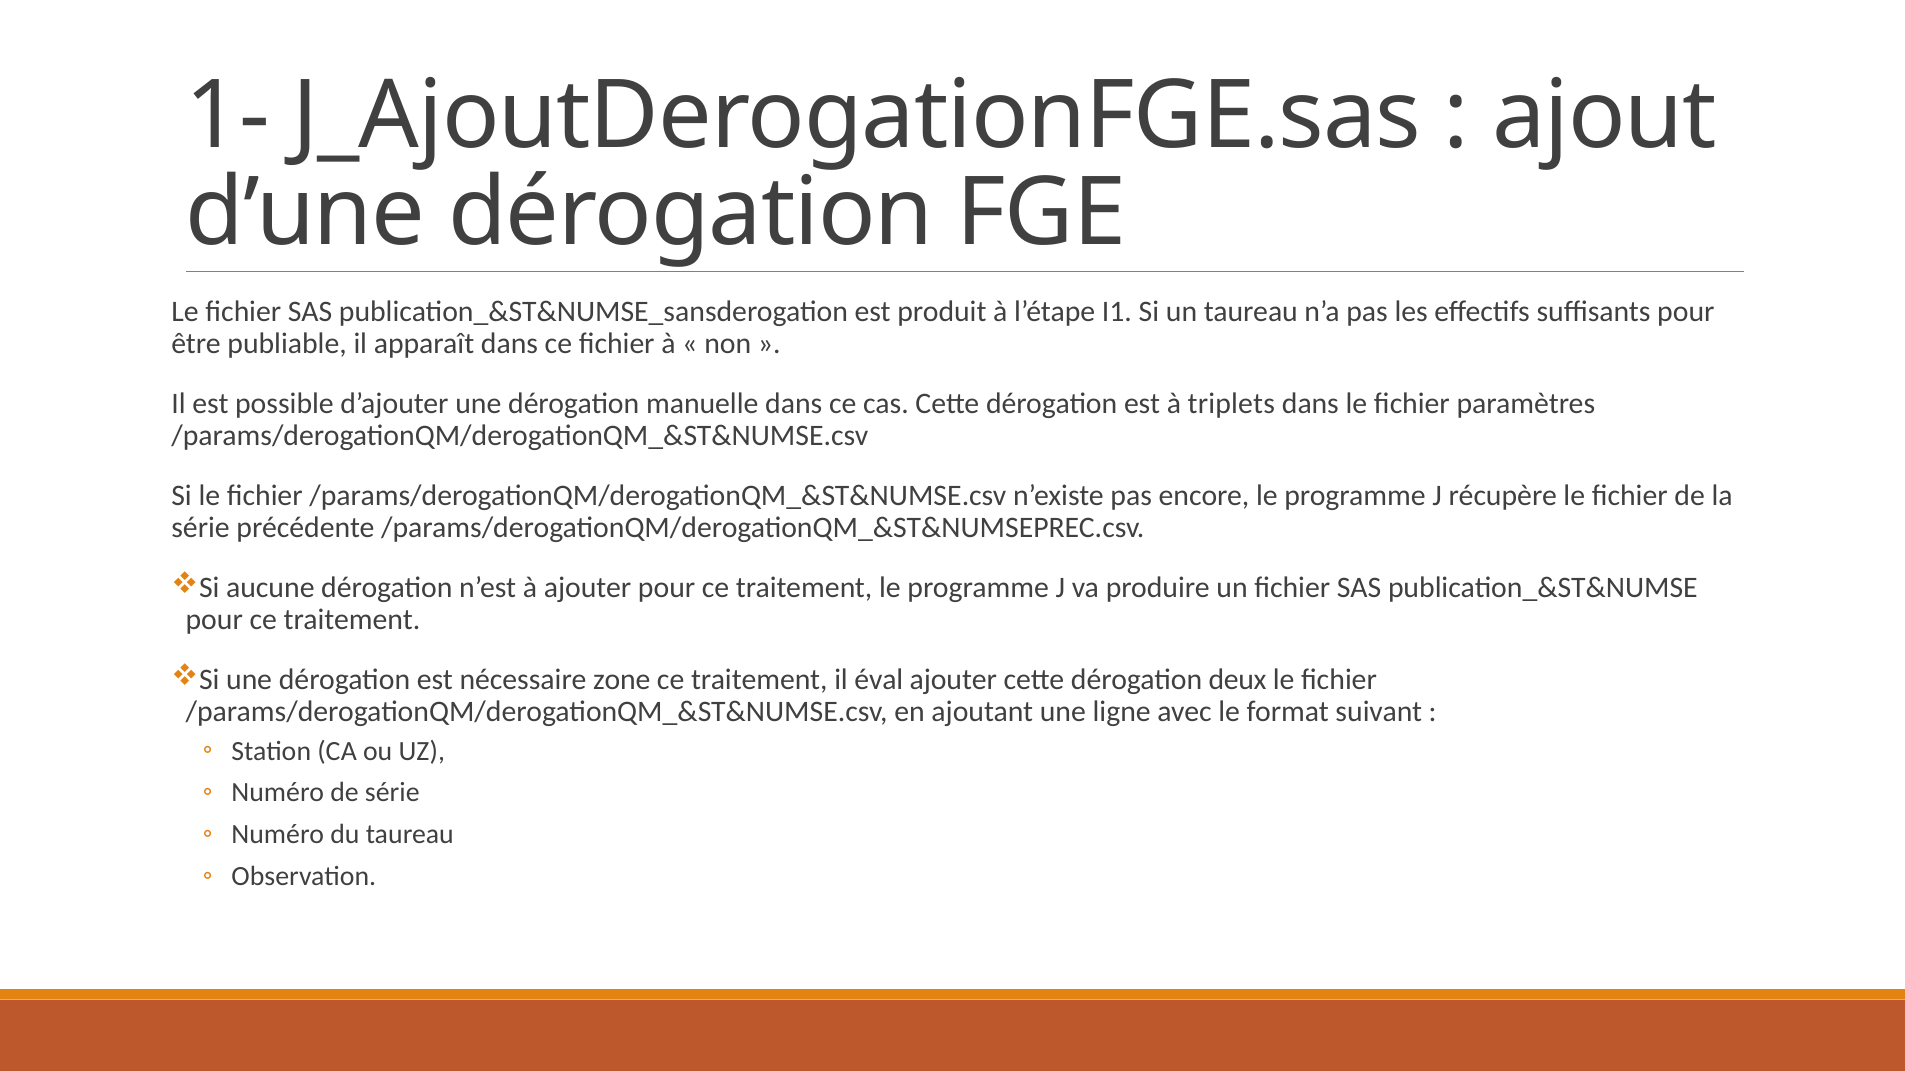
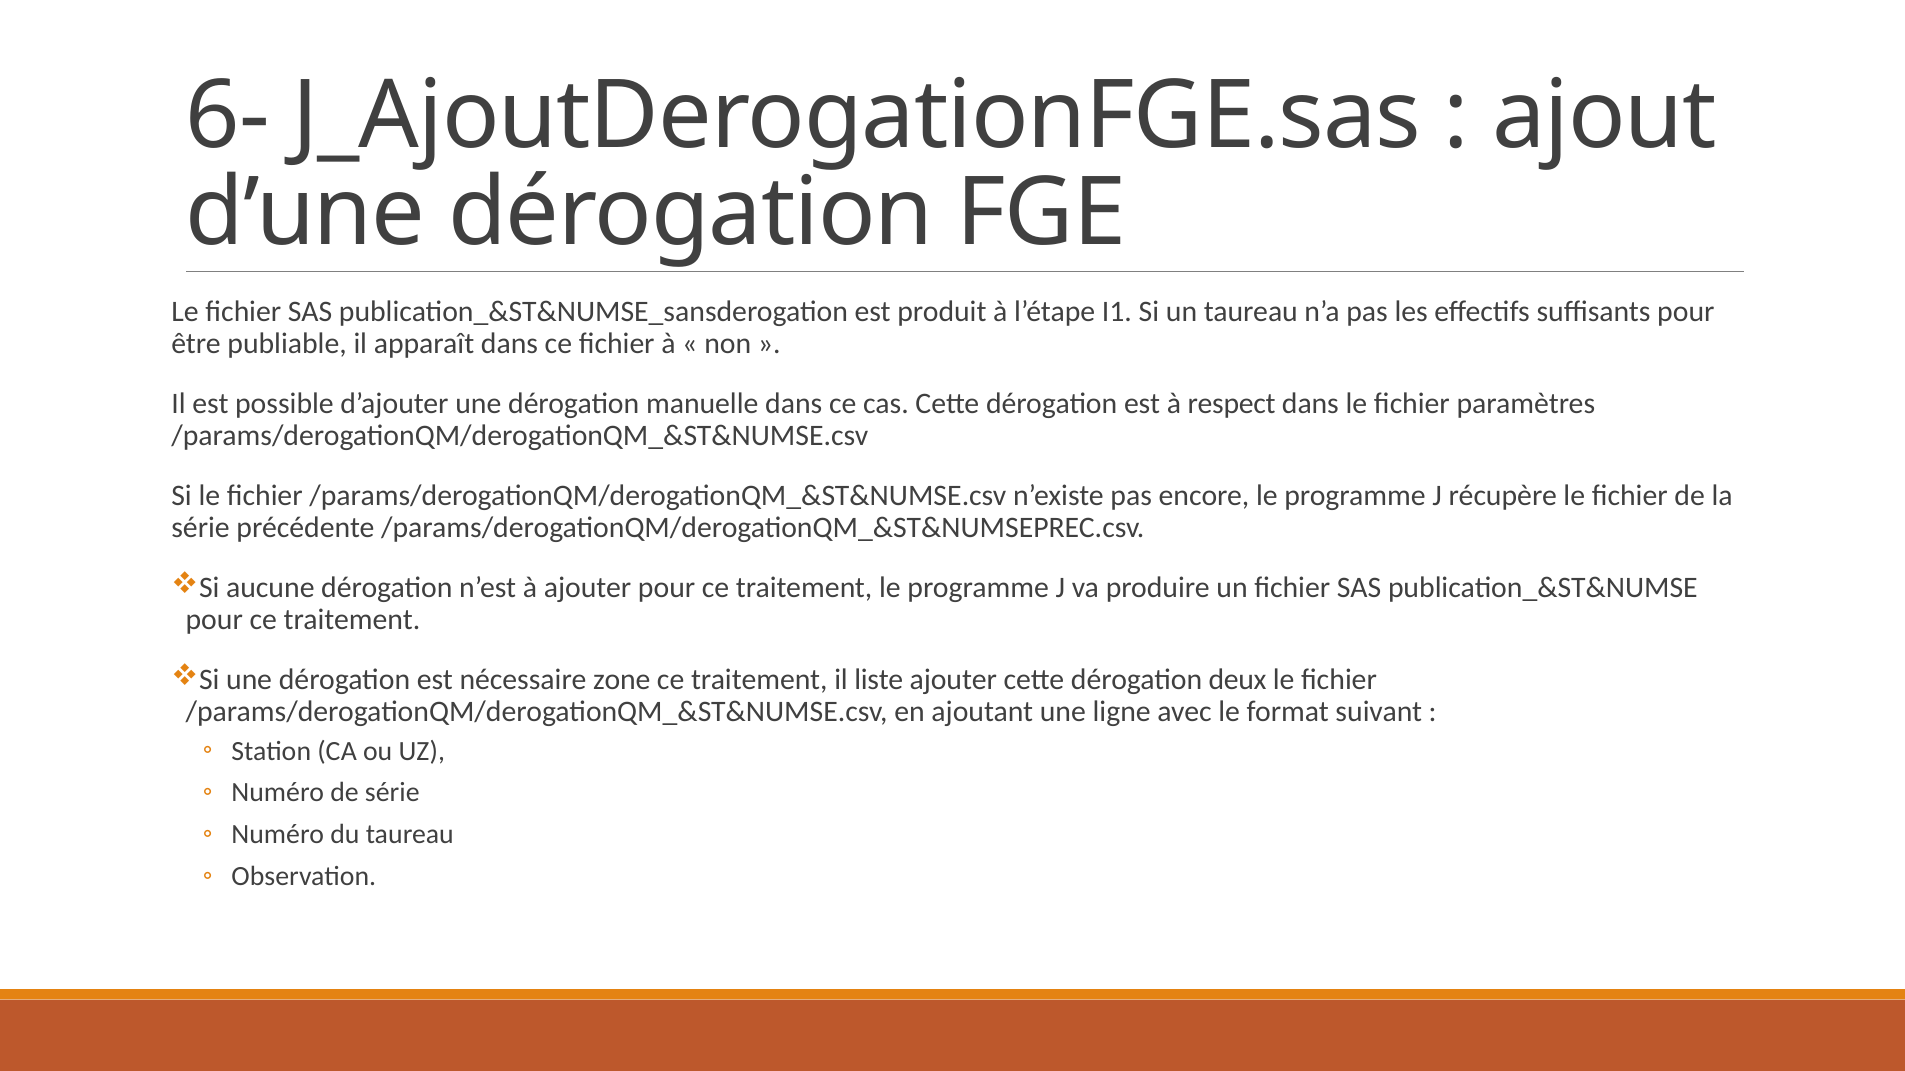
1-: 1- -> 6-
triplets: triplets -> respect
éval: éval -> liste
